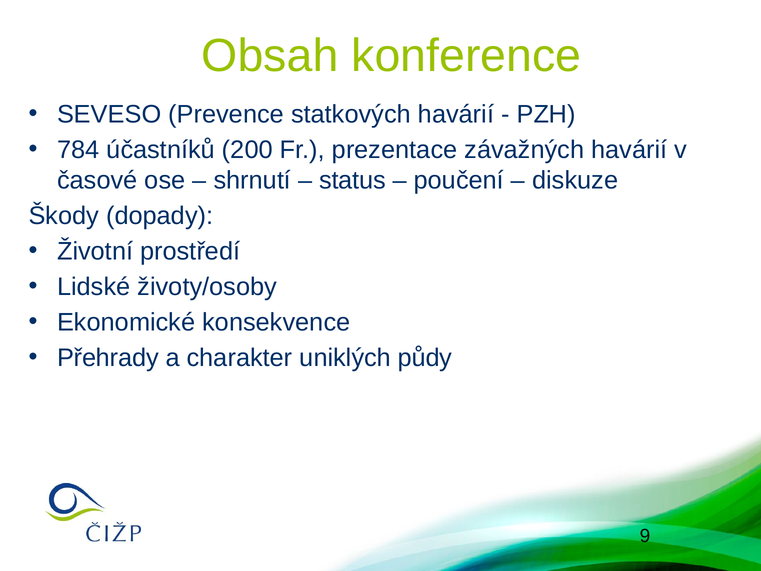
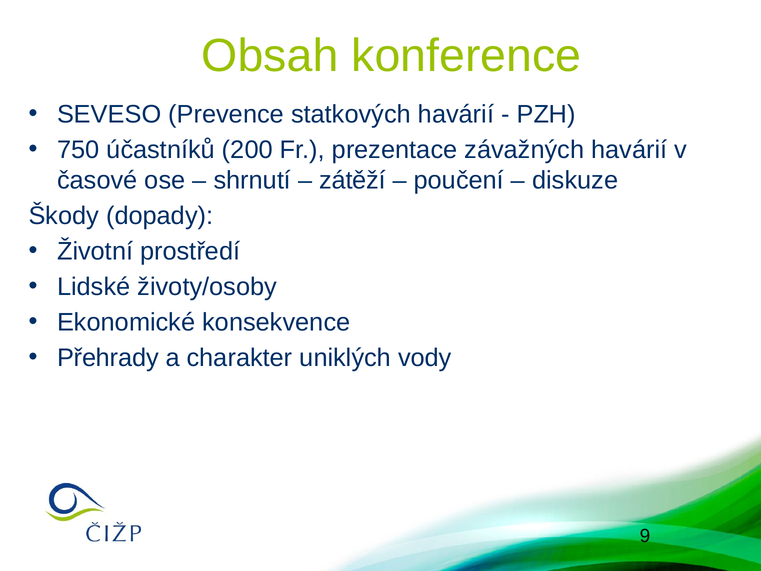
784: 784 -> 750
status: status -> zátěží
půdy: půdy -> vody
